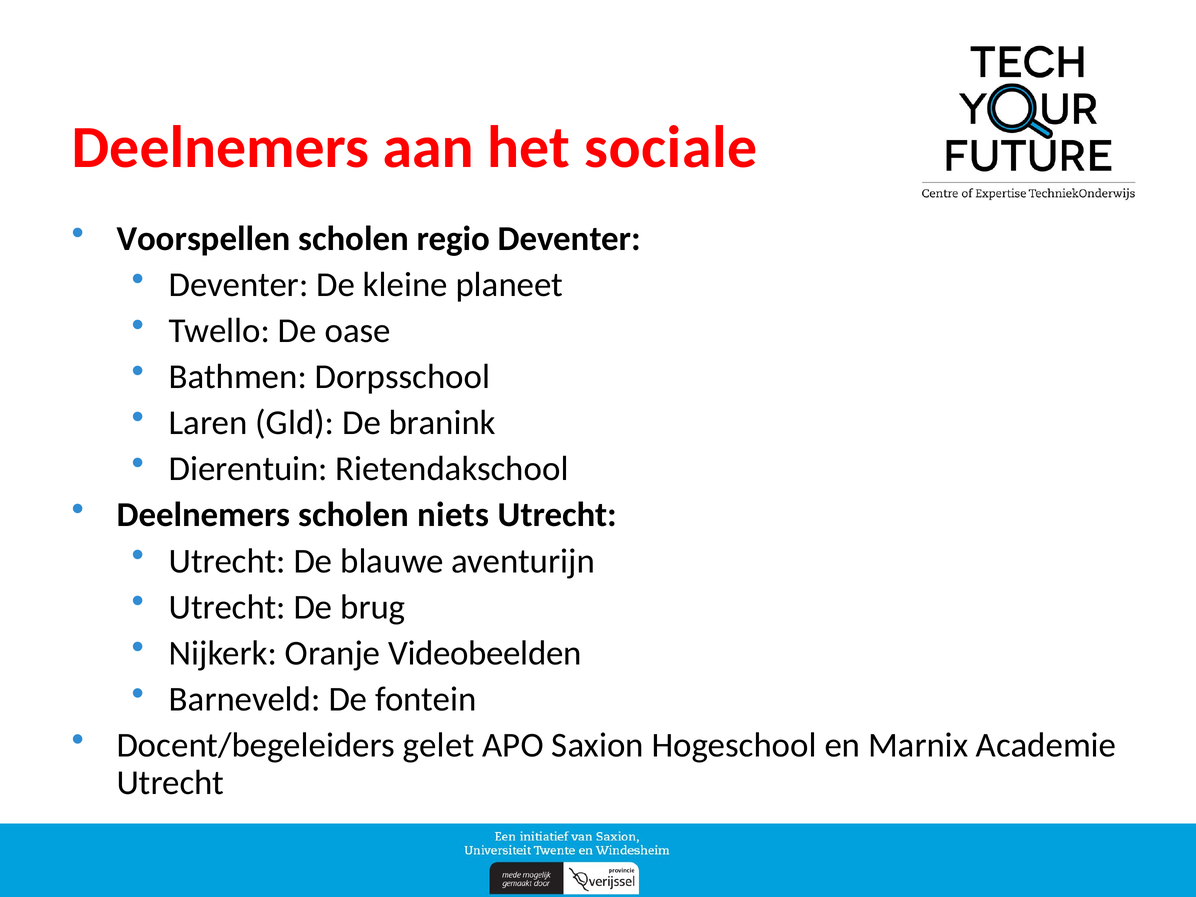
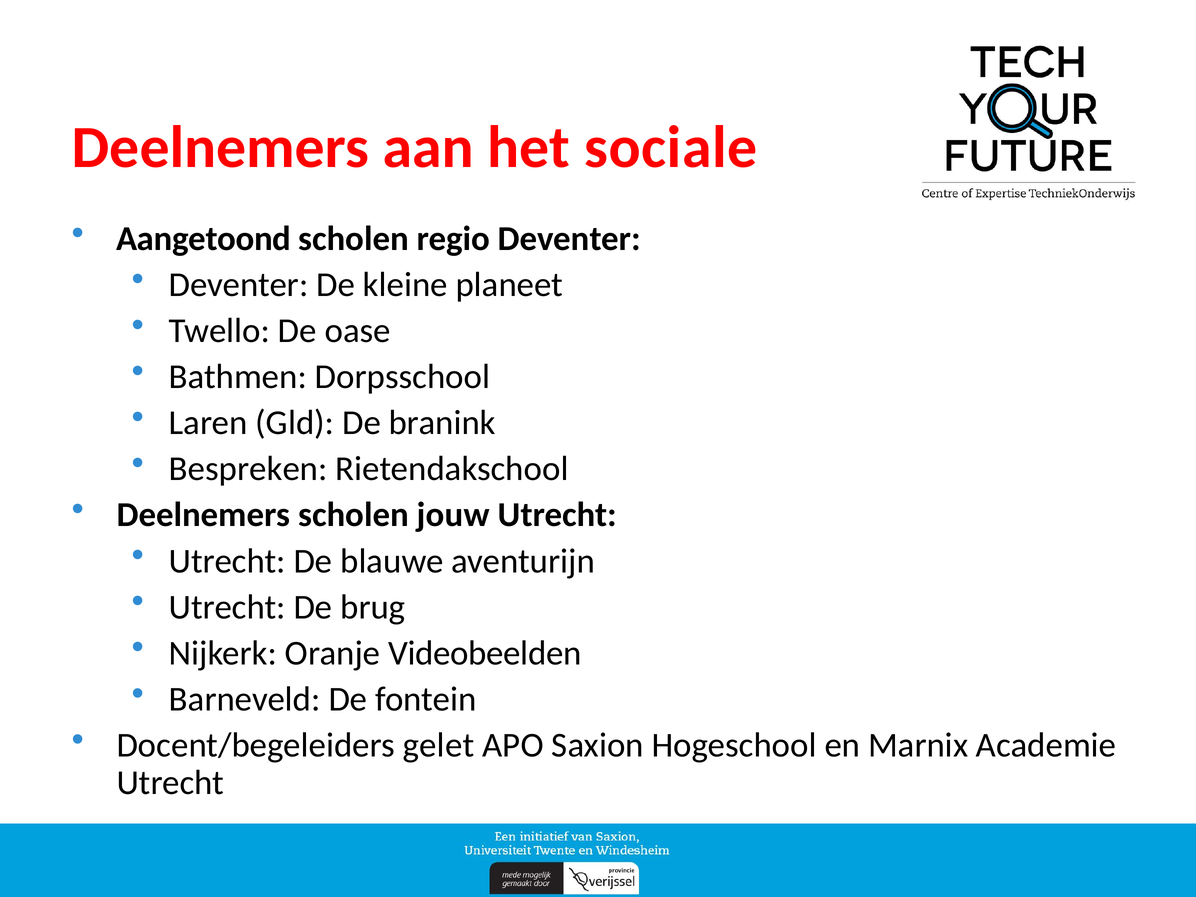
Voorspellen: Voorspellen -> Aangetoond
Dierentuin: Dierentuin -> Bespreken
niets: niets -> jouw
